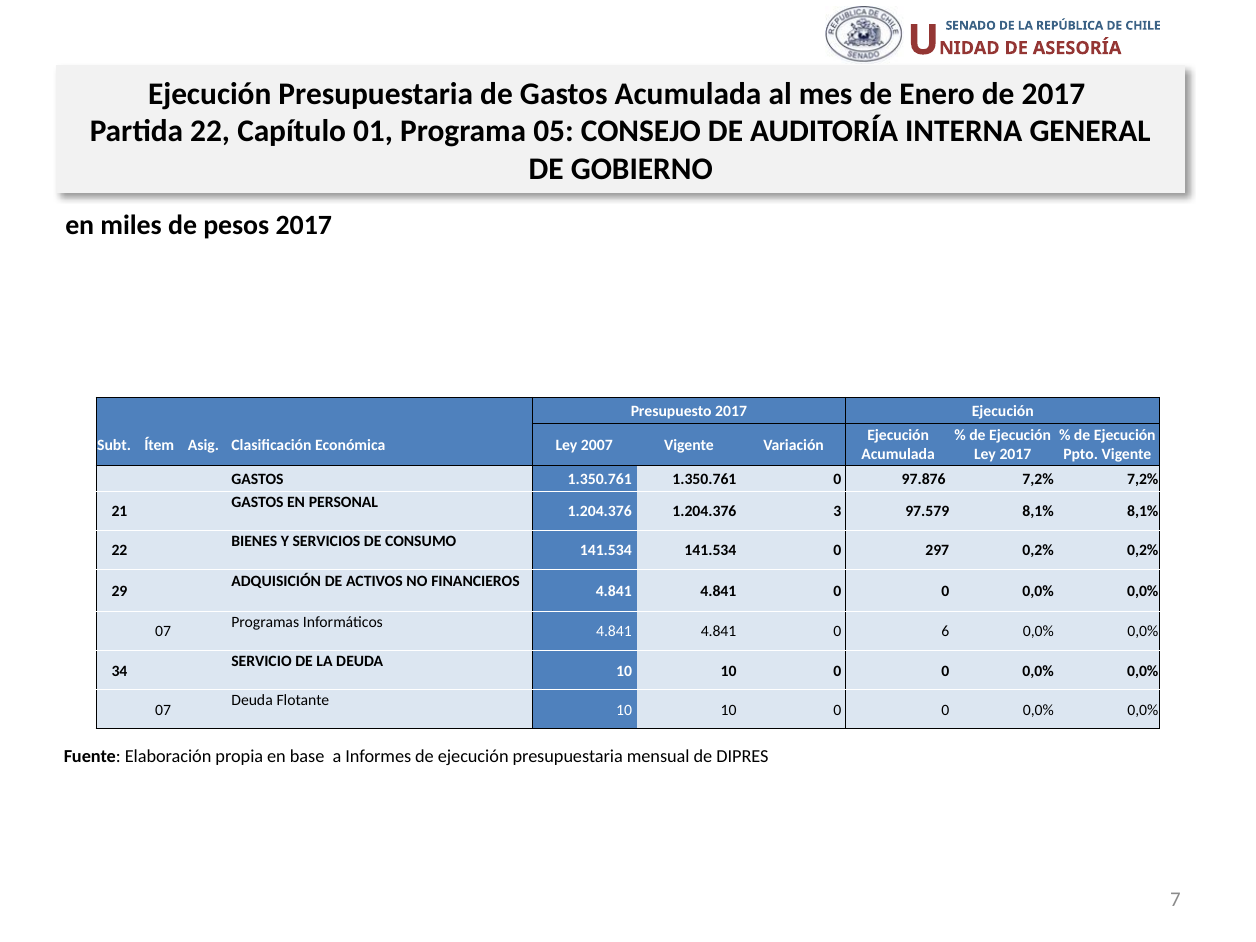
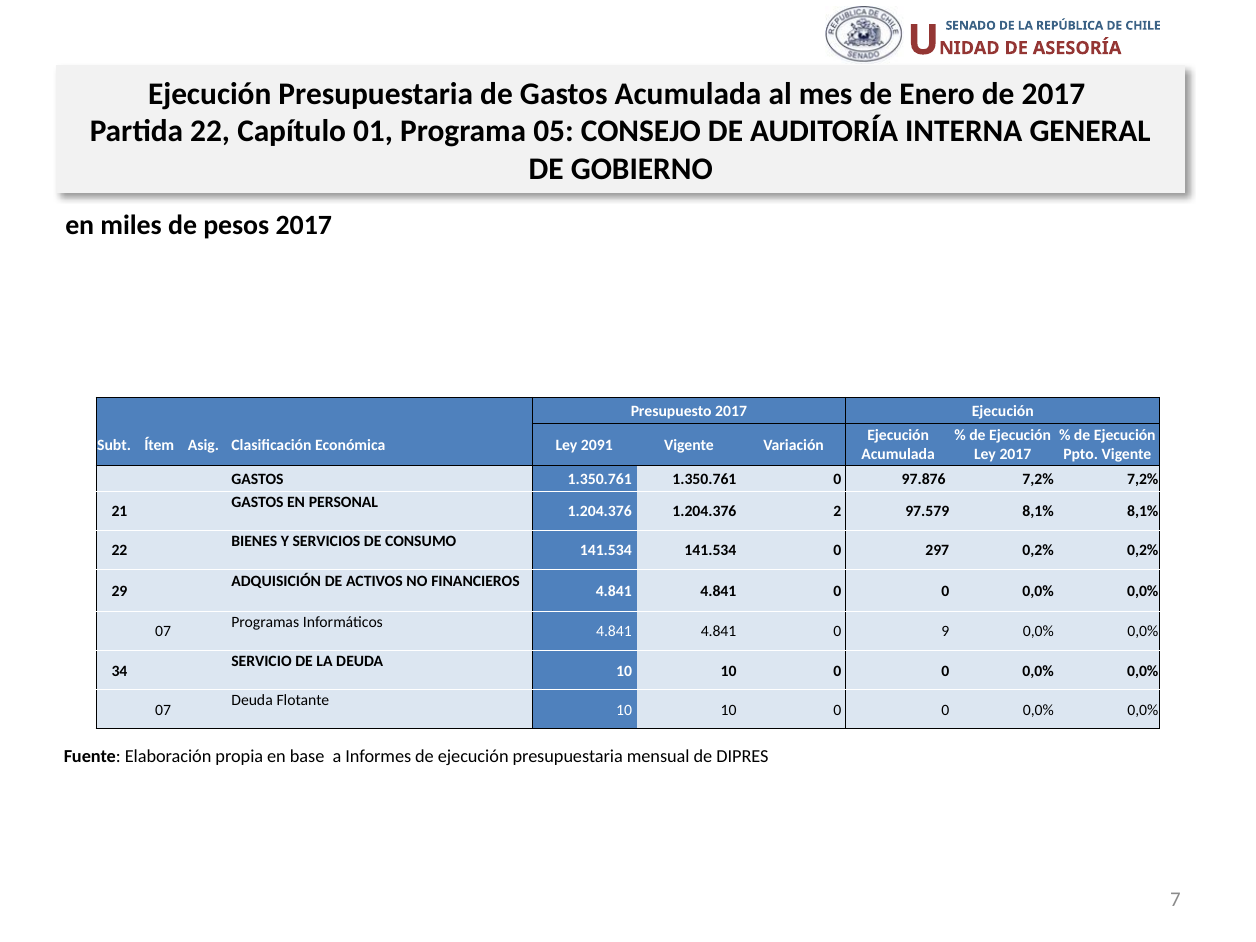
2007: 2007 -> 2091
3: 3 -> 2
6: 6 -> 9
